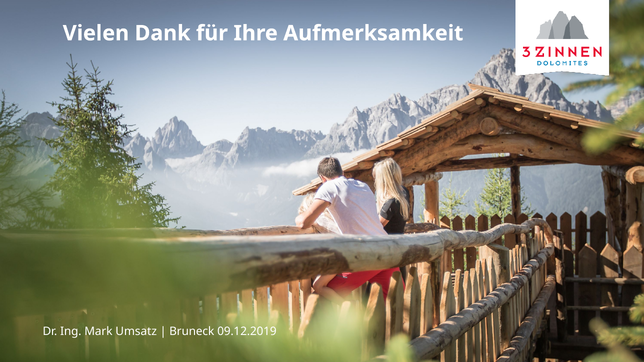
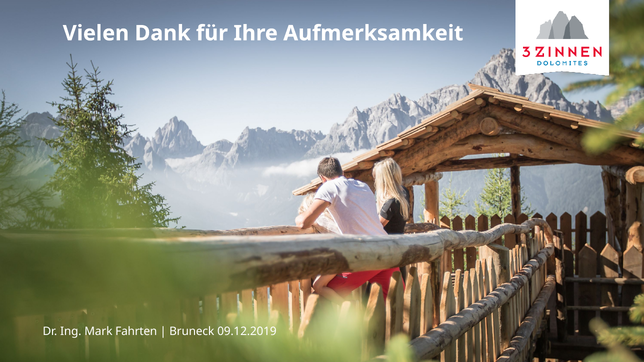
Umsatz: Umsatz -> Fahrten
